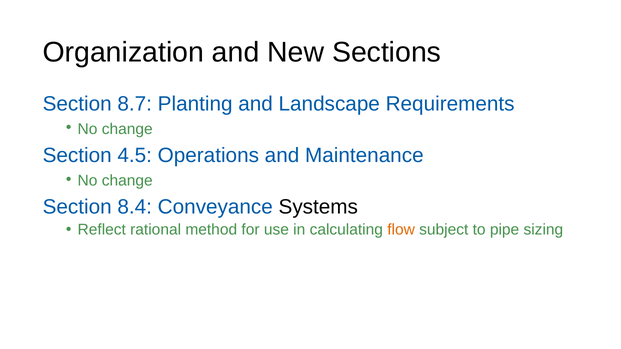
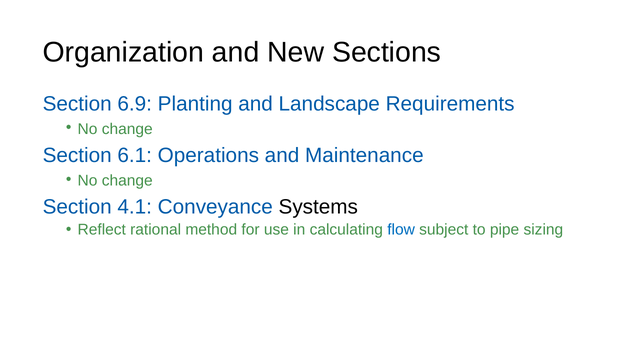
8.7: 8.7 -> 6.9
4.5: 4.5 -> 6.1
8.4: 8.4 -> 4.1
flow colour: orange -> blue
